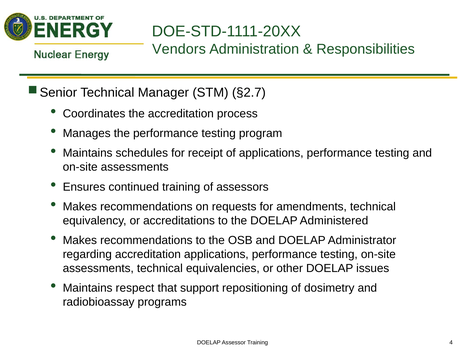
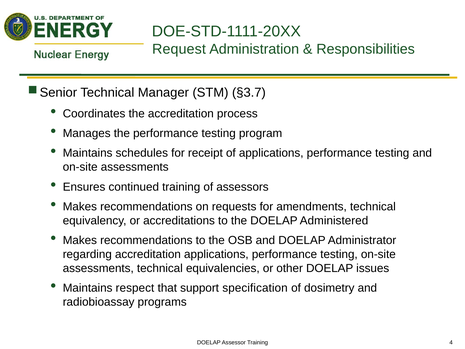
Vendors: Vendors -> Request
§2.7: §2.7 -> §3.7
repositioning: repositioning -> specification
